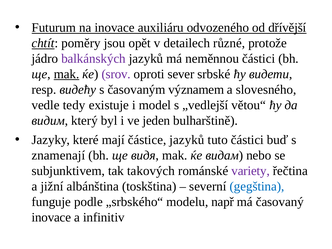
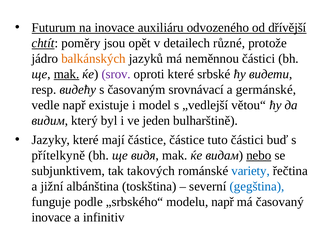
balkánských colour: purple -> orange
oproti sever: sever -> které
významem: významem -> srovnávací
slovesného: slovesného -> germánské
vedle tedy: tedy -> např
částice jazyků: jazyků -> částice
znamenají: znamenají -> přítelkyně
nebo underline: none -> present
variety colour: purple -> blue
